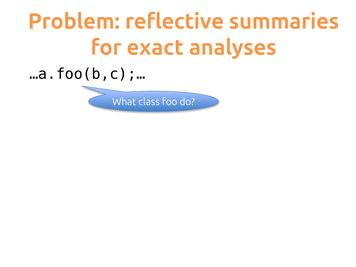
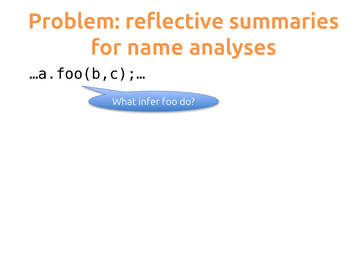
exact: exact -> name
class: class -> infer
